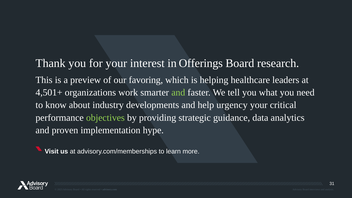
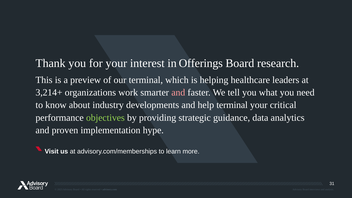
our favoring: favoring -> terminal
4,501+: 4,501+ -> 3,214+
and at (178, 92) colour: light green -> pink
help urgency: urgency -> terminal
